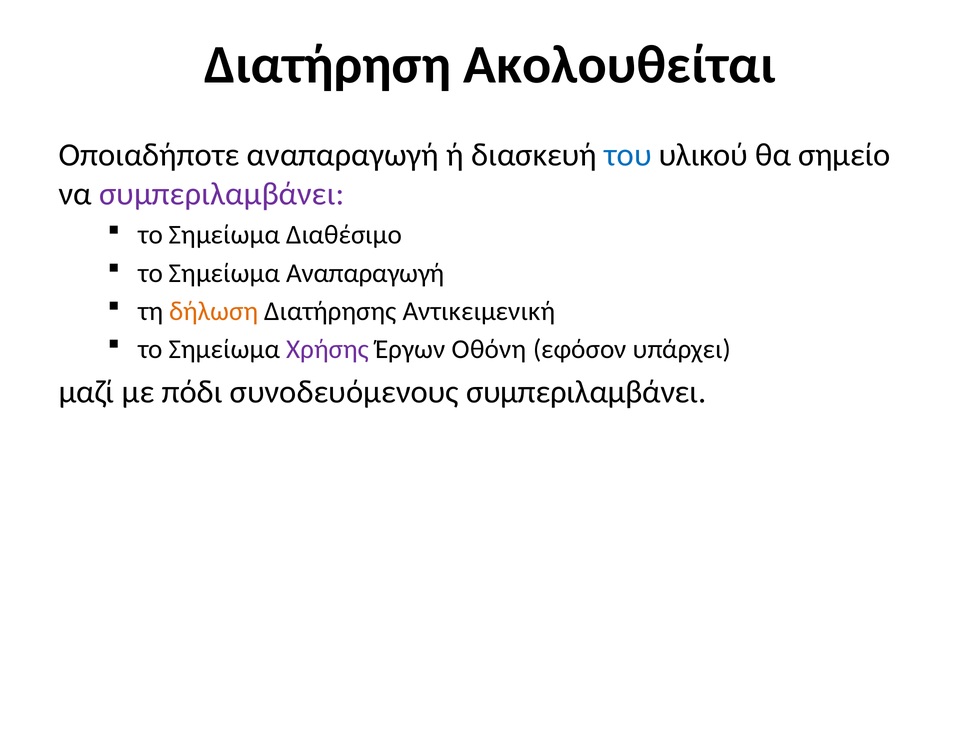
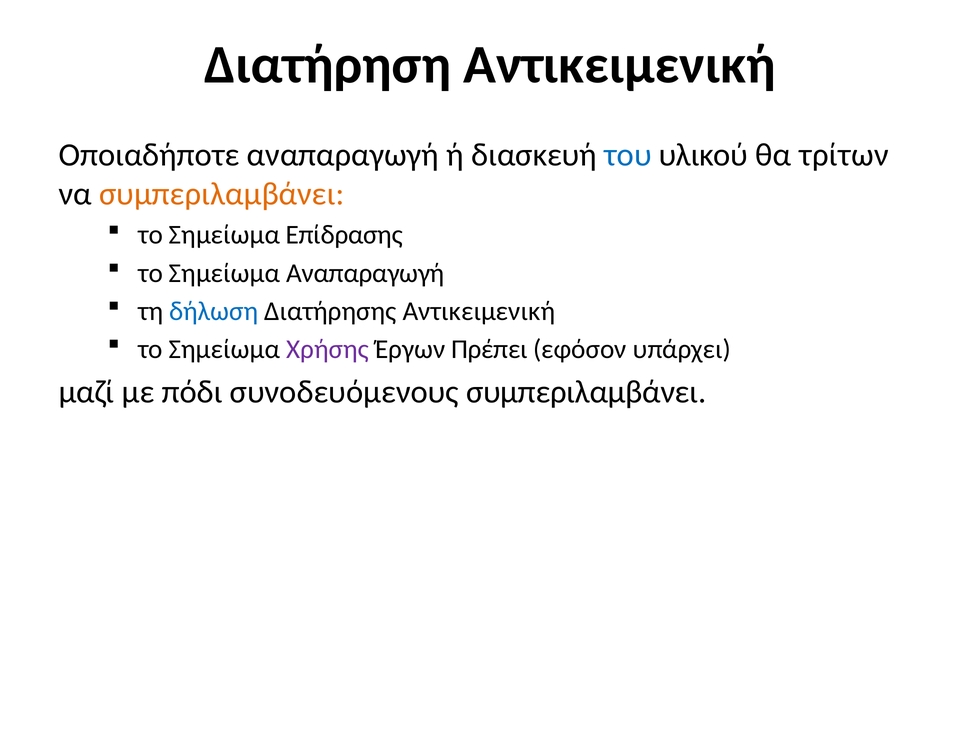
Διατήρηση Ακολουθείται: Ακολουθείται -> Αντικειμενική
σημείο: σημείο -> τρίτων
συμπεριλαμβάνει at (222, 194) colour: purple -> orange
Διαθέσιμο: Διαθέσιμο -> Επίδρασης
δήλωση colour: orange -> blue
Οθόνη: Οθόνη -> Πρέπει
